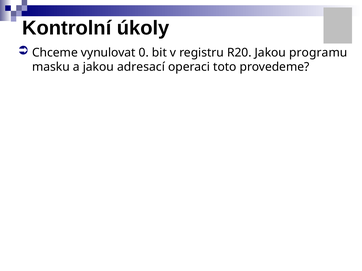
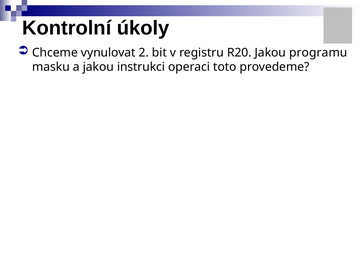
0: 0 -> 2
adresací: adresací -> instrukci
